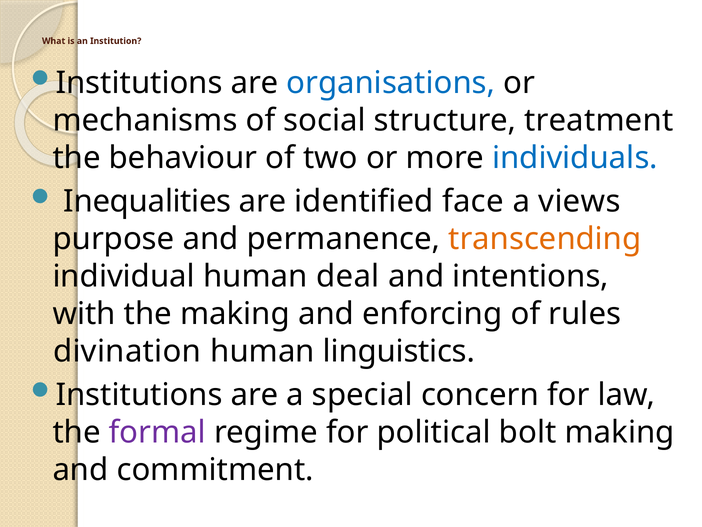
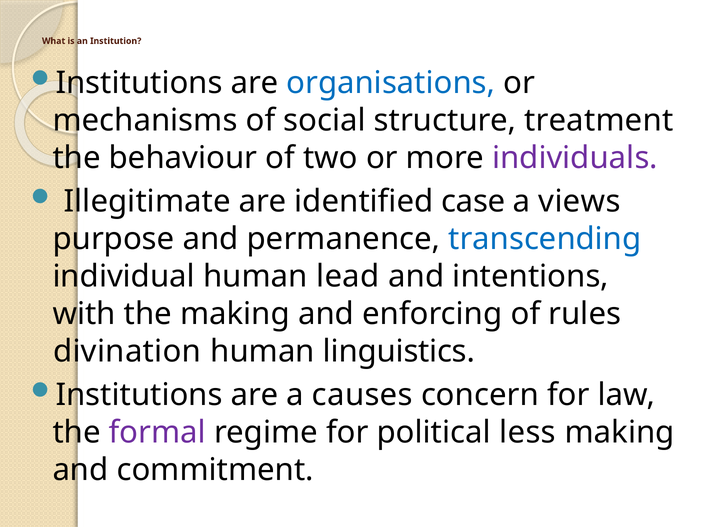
individuals colour: blue -> purple
Inequalities: Inequalities -> Illegitimate
face: face -> case
transcending colour: orange -> blue
deal: deal -> lead
special: special -> causes
bolt: bolt -> less
